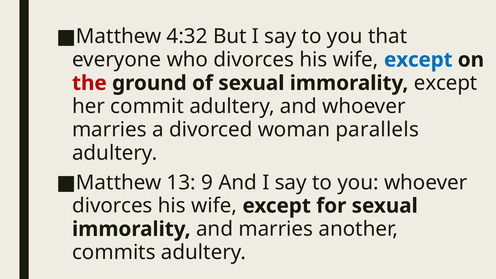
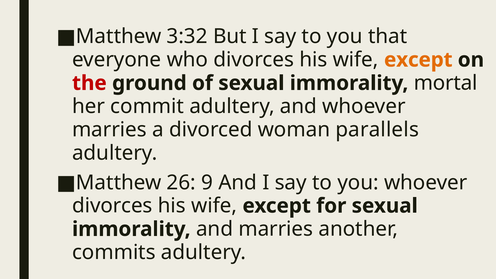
4:32: 4:32 -> 3:32
except at (418, 60) colour: blue -> orange
immorality except: except -> mortal
13: 13 -> 26
